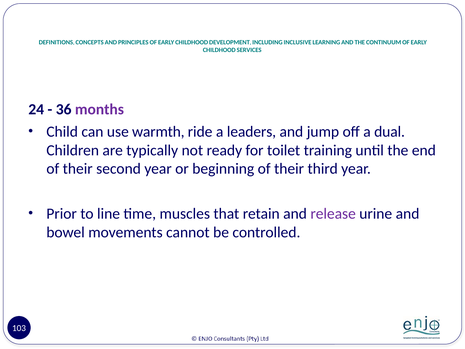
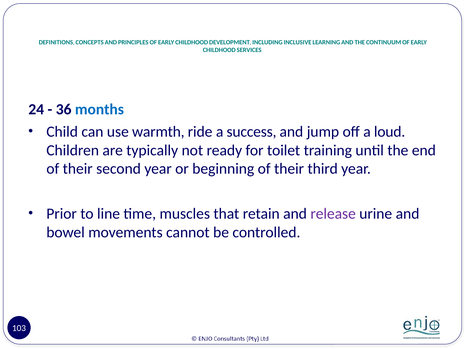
months colour: purple -> blue
leaders: leaders -> success
dual: dual -> loud
